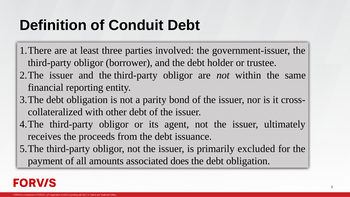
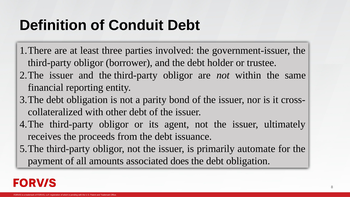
excluded: excluded -> automate
